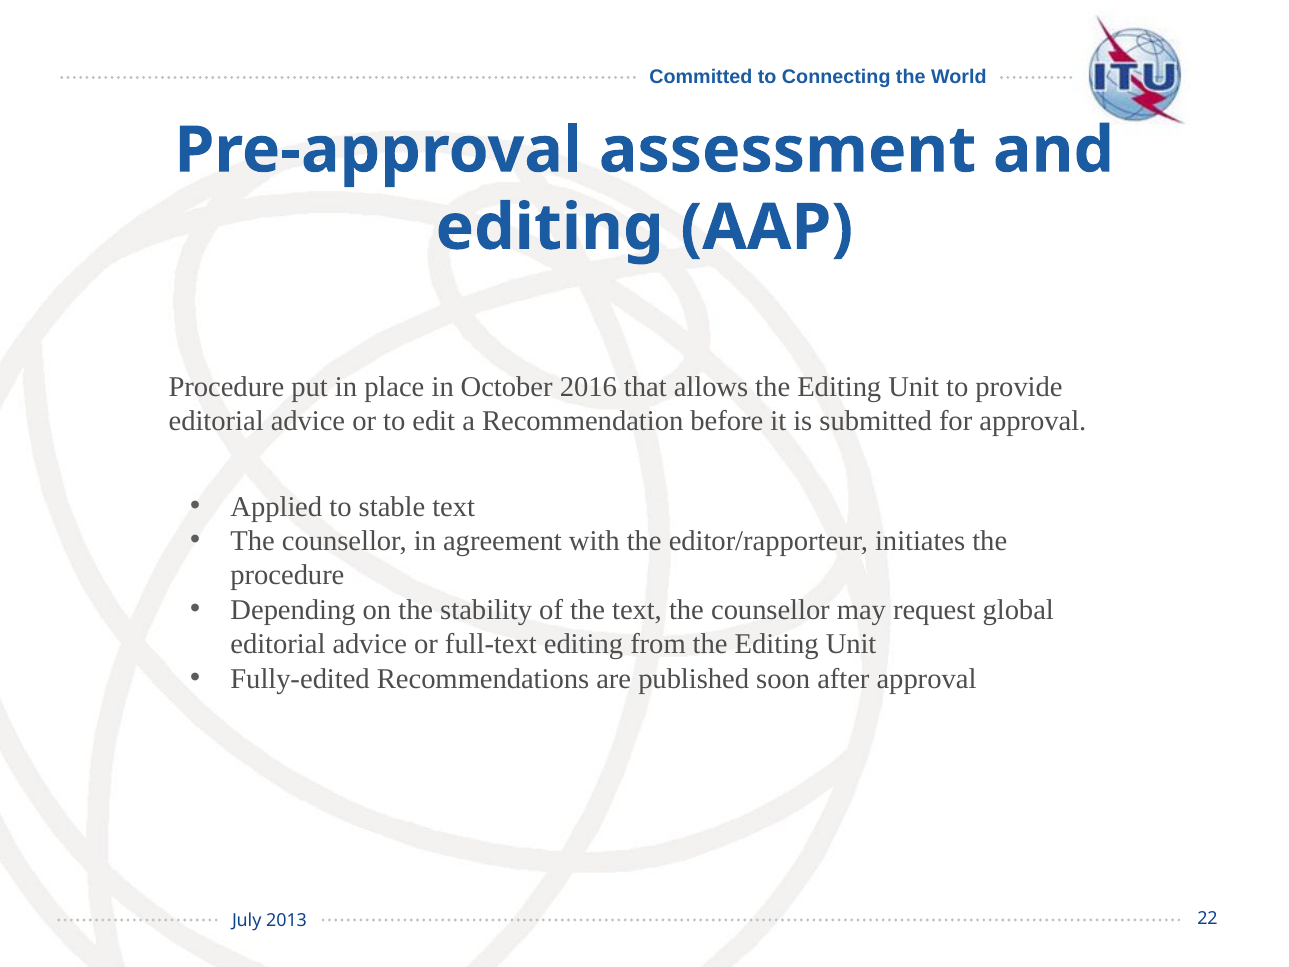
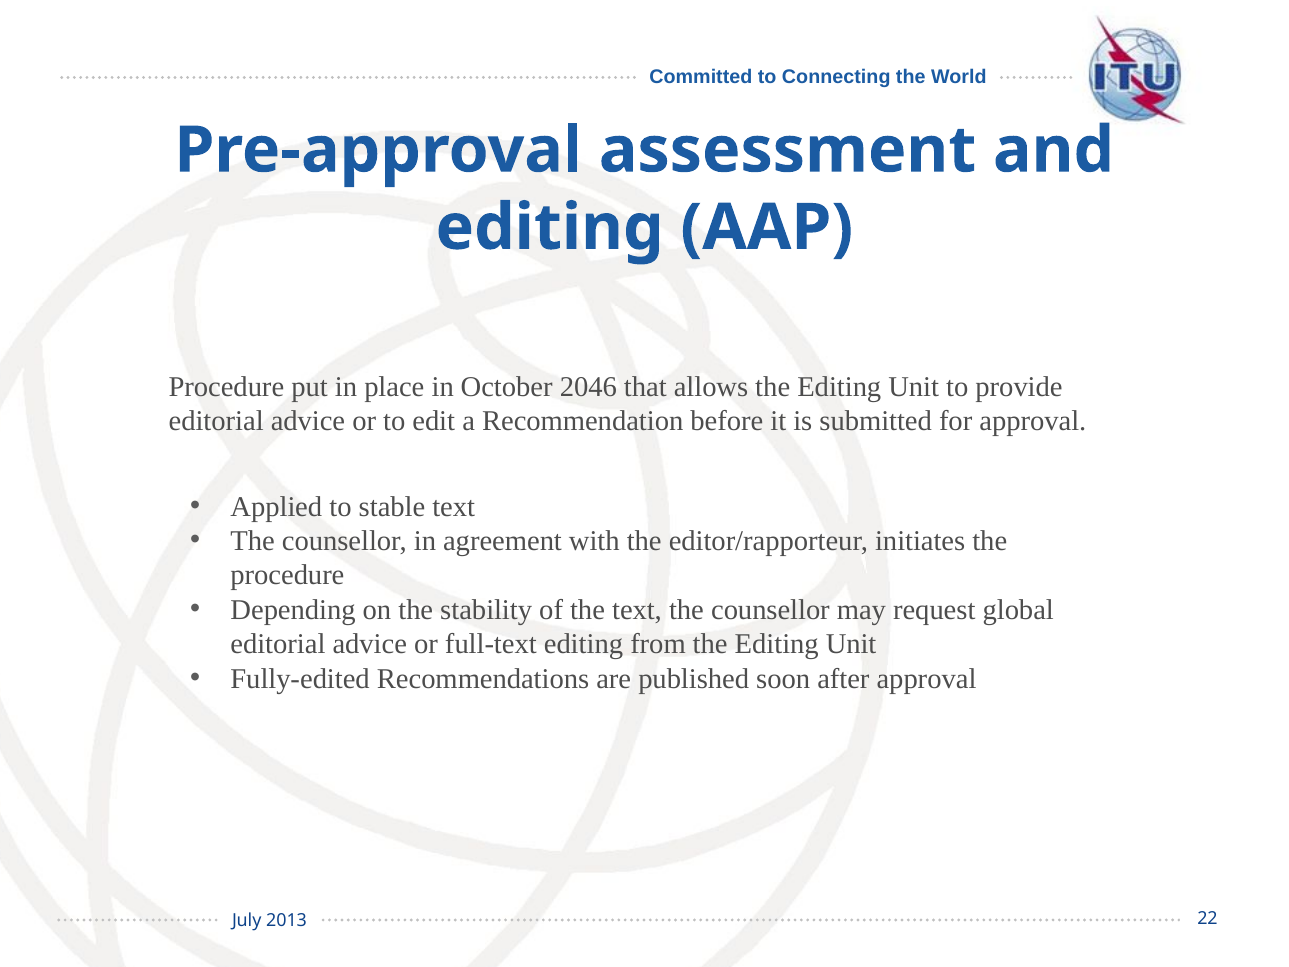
2016: 2016 -> 2046
